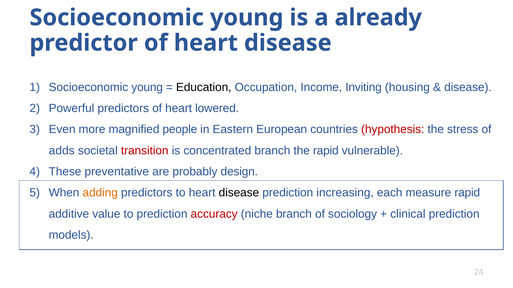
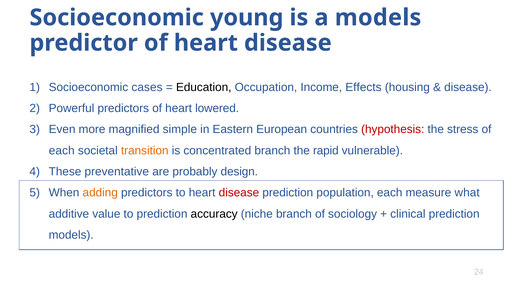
a already: already -> models
young at (147, 87): young -> cases
Inviting: Inviting -> Effects
people: people -> simple
adds at (62, 151): adds -> each
transition colour: red -> orange
disease at (239, 193) colour: black -> red
increasing: increasing -> population
measure rapid: rapid -> what
accuracy colour: red -> black
